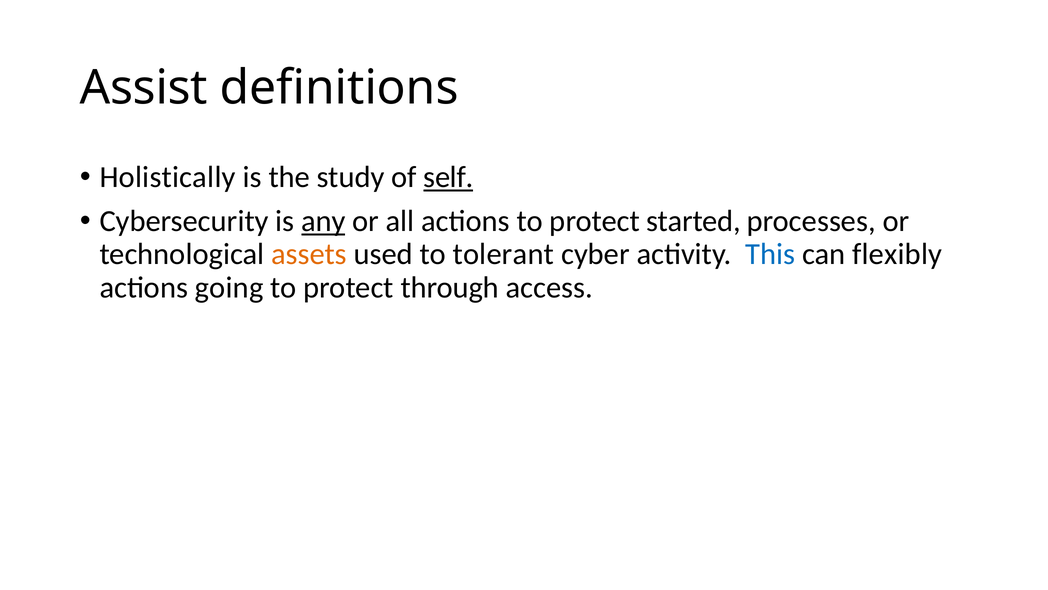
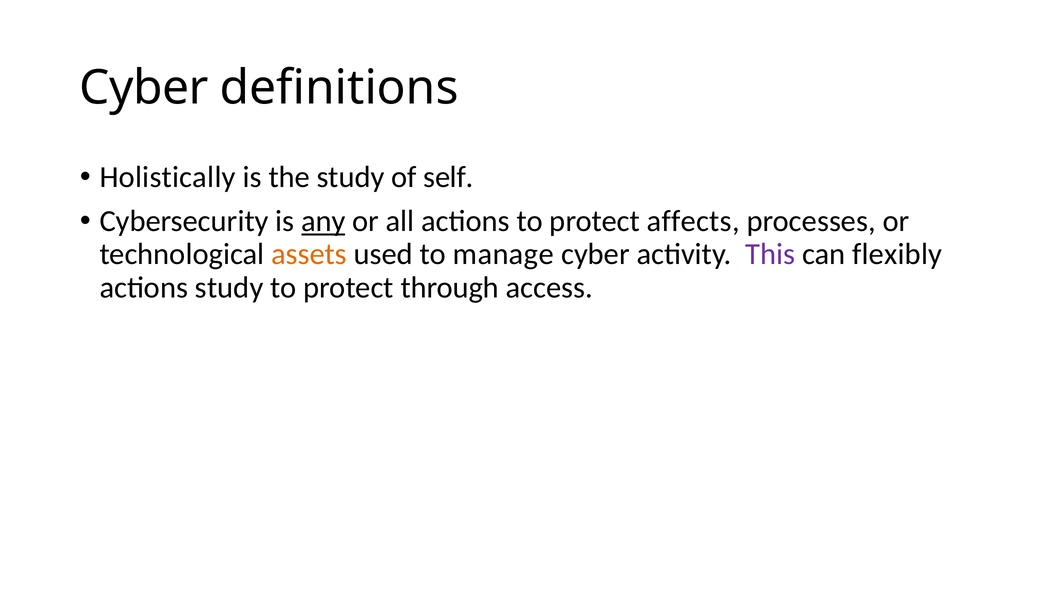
Assist at (144, 88): Assist -> Cyber
self underline: present -> none
started: started -> affects
tolerant: tolerant -> manage
This colour: blue -> purple
actions going: going -> study
